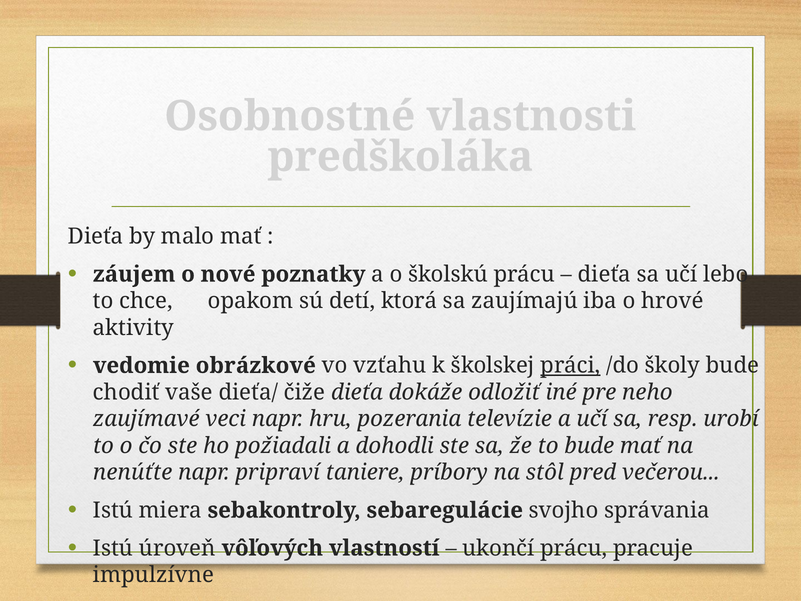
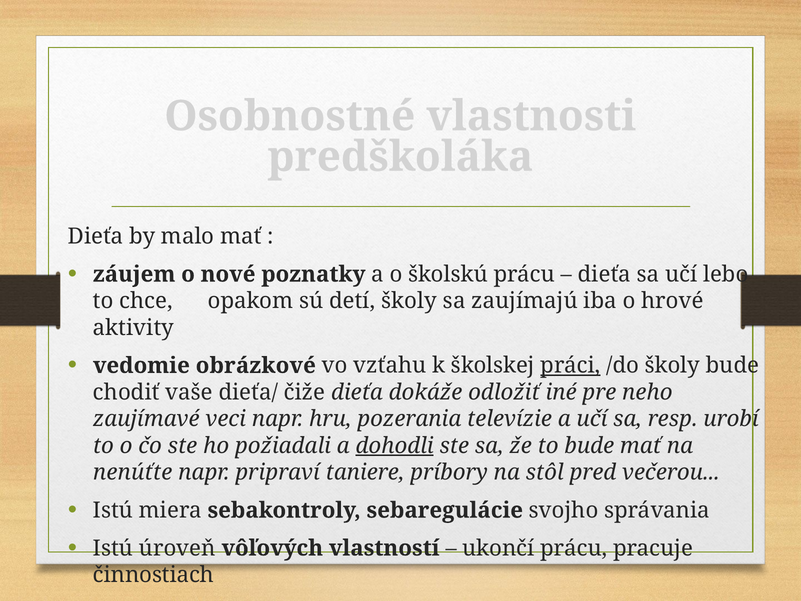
detí ktorá: ktorá -> školy
dohodli underline: none -> present
impulzívne: impulzívne -> činnostiach
